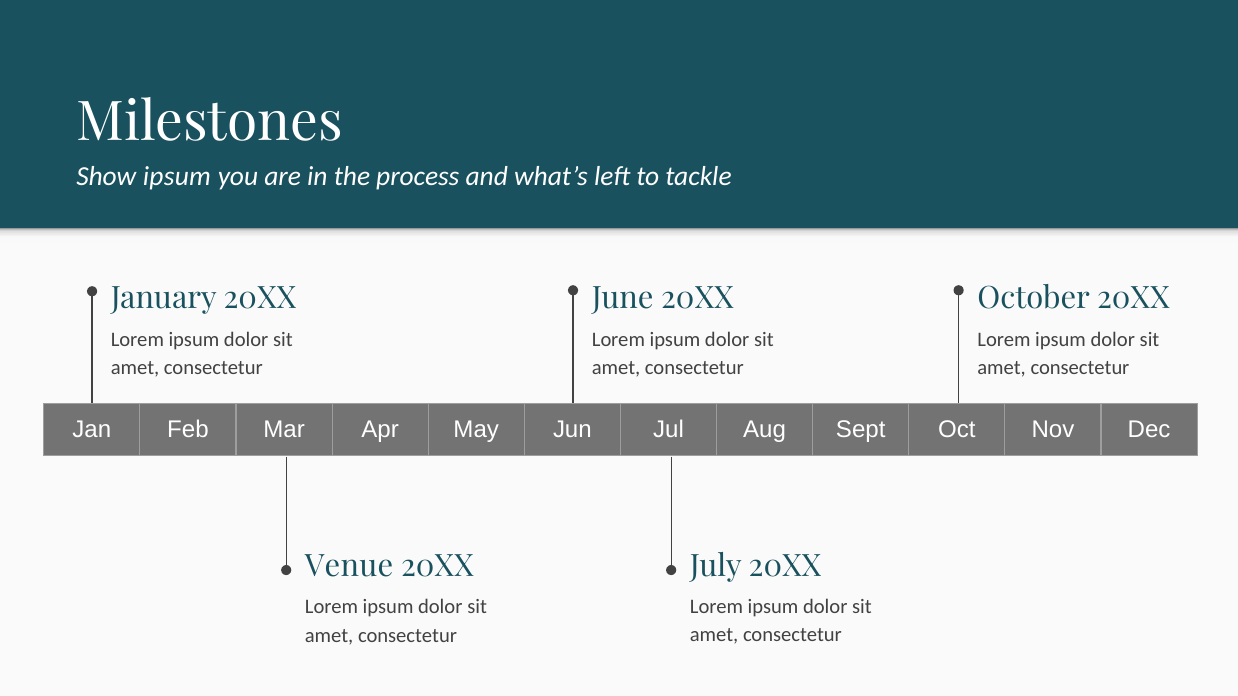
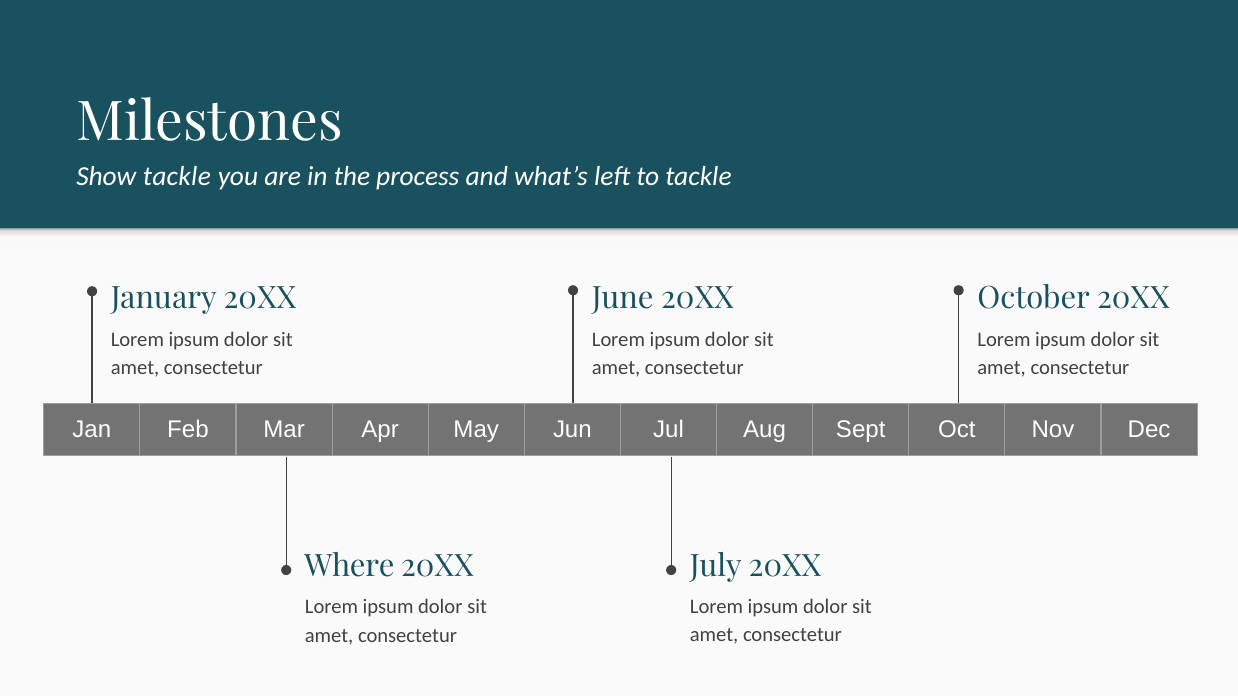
Show ipsum: ipsum -> tackle
Venue: Venue -> Where
